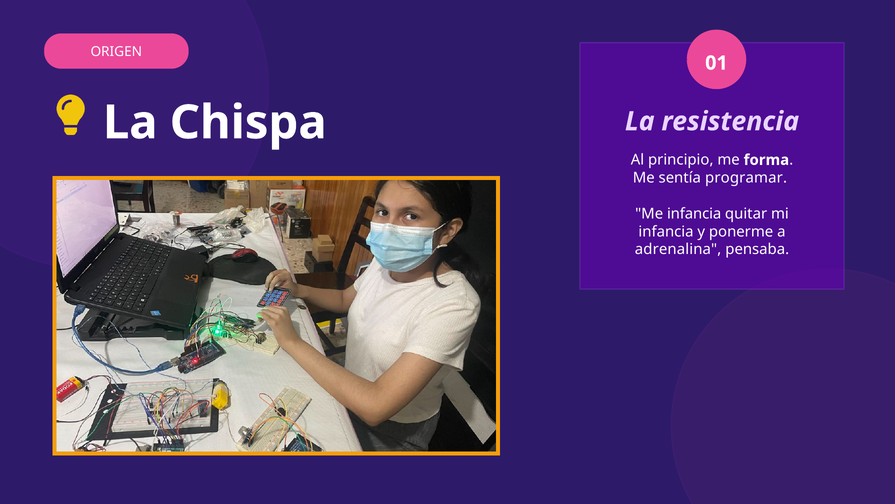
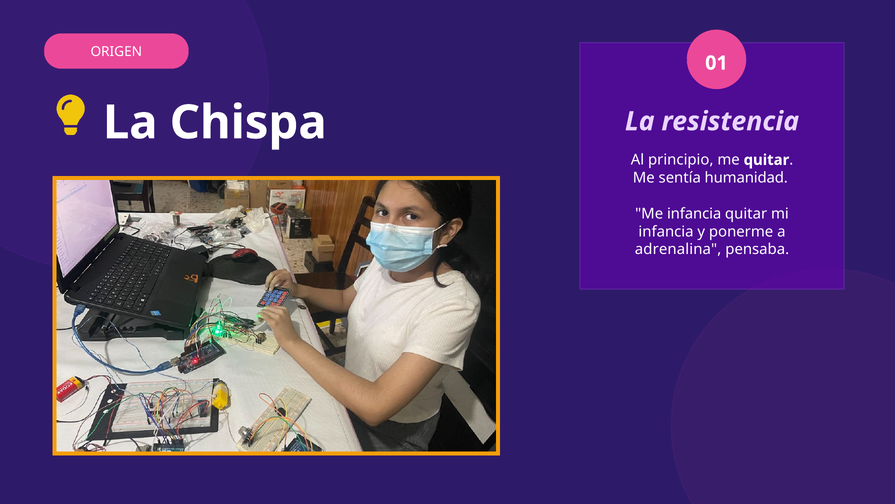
me forma: forma -> quitar
programar: programar -> humanidad
